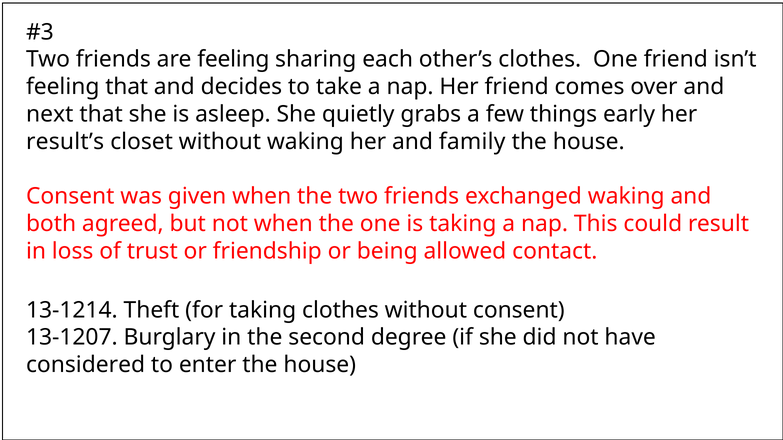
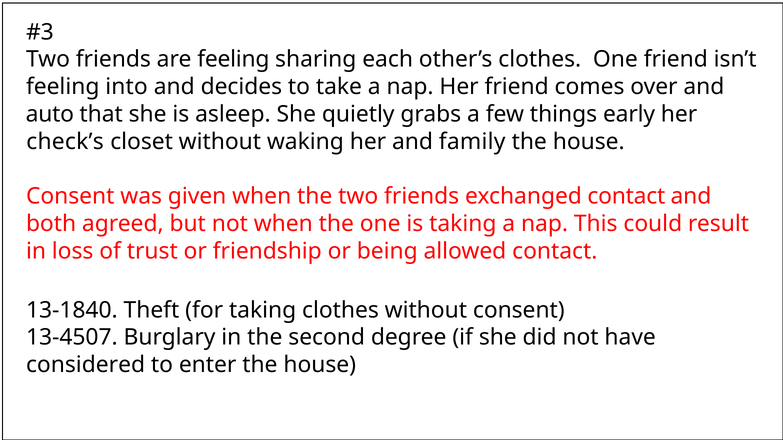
feeling that: that -> into
next: next -> auto
result’s: result’s -> check’s
exchanged waking: waking -> contact
13-1214: 13-1214 -> 13-1840
13-1207: 13-1207 -> 13-4507
